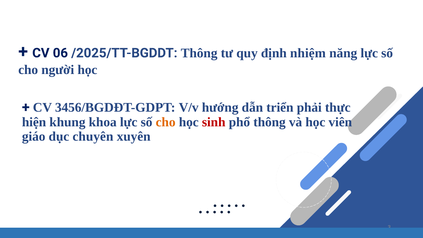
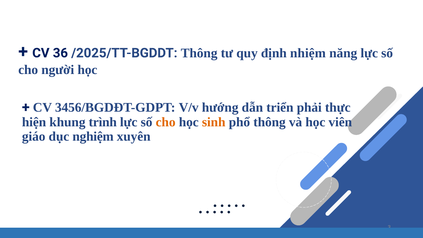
06: 06 -> 36
khoa: khoa -> trình
sinh colour: red -> orange
chuyên: chuyên -> nghiệm
